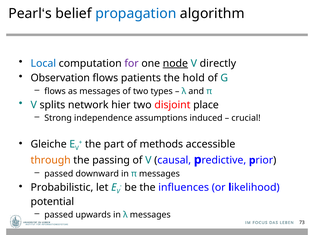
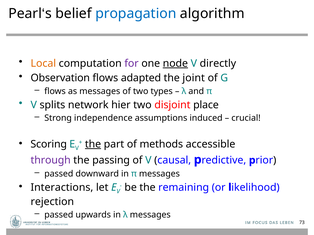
Local colour: blue -> orange
patients: patients -> adapted
hold: hold -> joint
Gleiche: Gleiche -> Scoring
the at (93, 144) underline: none -> present
through colour: orange -> purple
Probabilistic: Probabilistic -> Interactions
influences: influences -> remaining
potential: potential -> rejection
